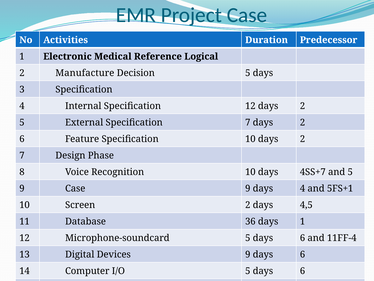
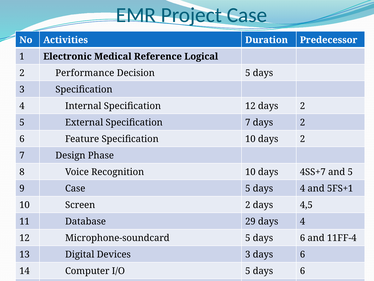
Manufacture: Manufacture -> Performance
Case 9: 9 -> 5
36: 36 -> 29
1 at (303, 221): 1 -> 4
Devices 9: 9 -> 3
